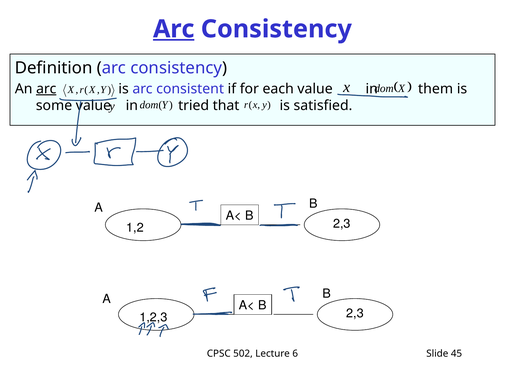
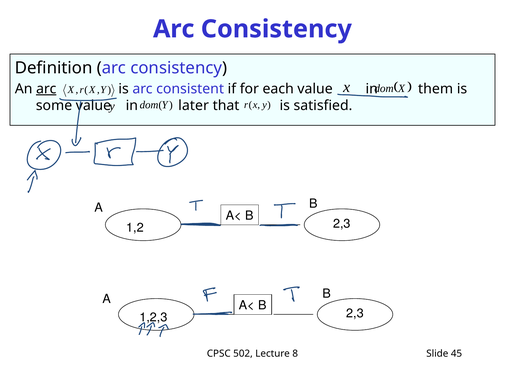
Arc at (174, 29) underline: present -> none
tried: tried -> later
6: 6 -> 8
